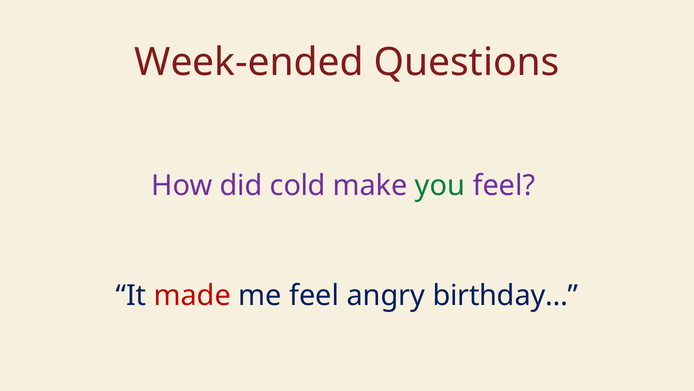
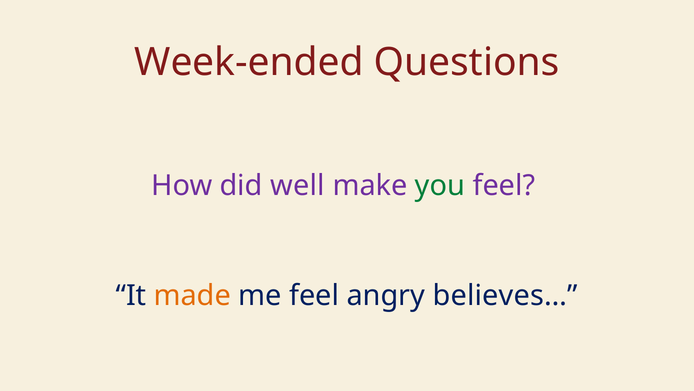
cold: cold -> well
made colour: red -> orange
birthday…: birthday… -> believes…
